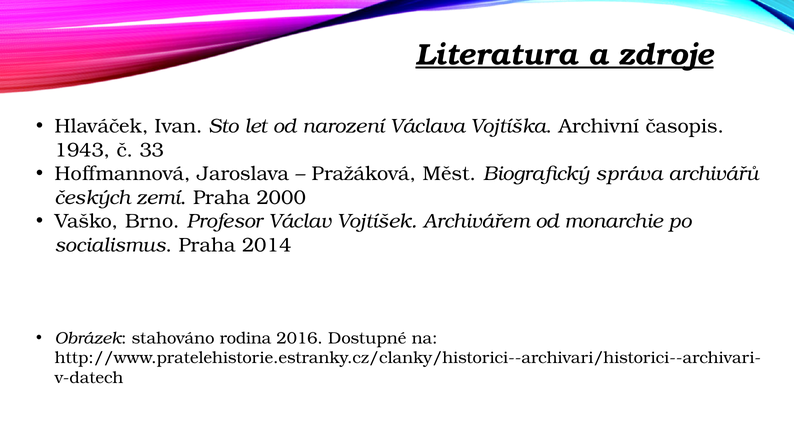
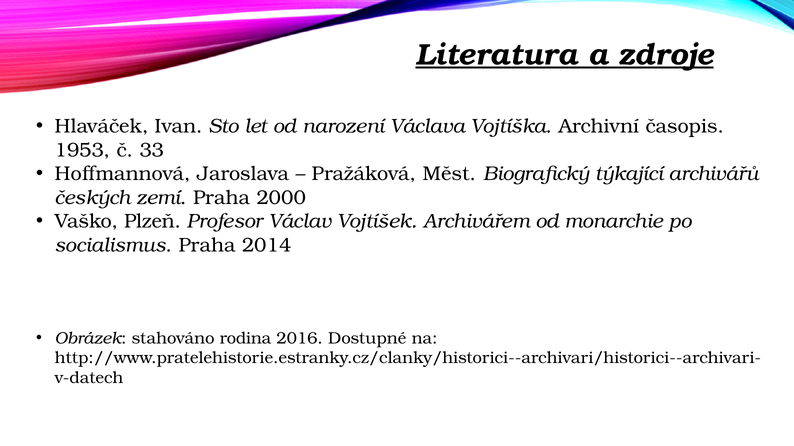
1943: 1943 -> 1953
správa: správa -> týkající
Brno: Brno -> Plzeň
